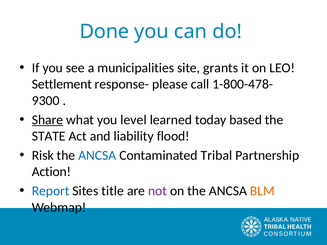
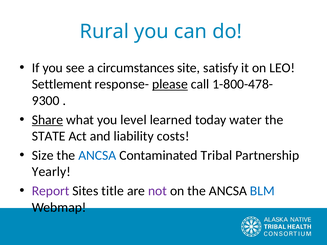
Done: Done -> Rural
municipalities: municipalities -> circumstances
grants: grants -> satisfy
please underline: none -> present
based: based -> water
flood: flood -> costs
Risk: Risk -> Size
Action: Action -> Yearly
Report colour: blue -> purple
BLM colour: orange -> blue
